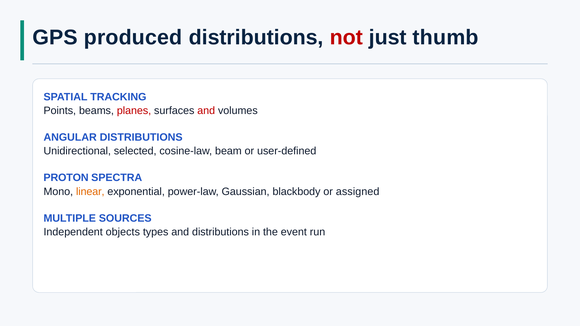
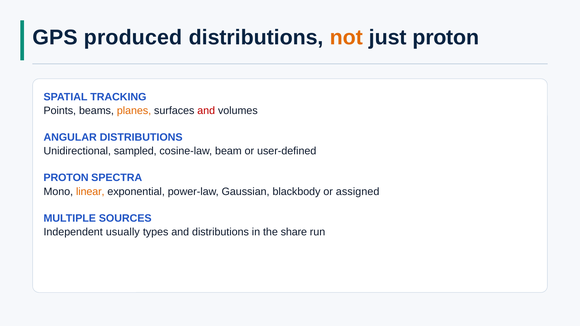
not colour: red -> orange
just thumb: thumb -> proton
planes colour: red -> orange
selected: selected -> sampled
objects: objects -> usually
event: event -> share
